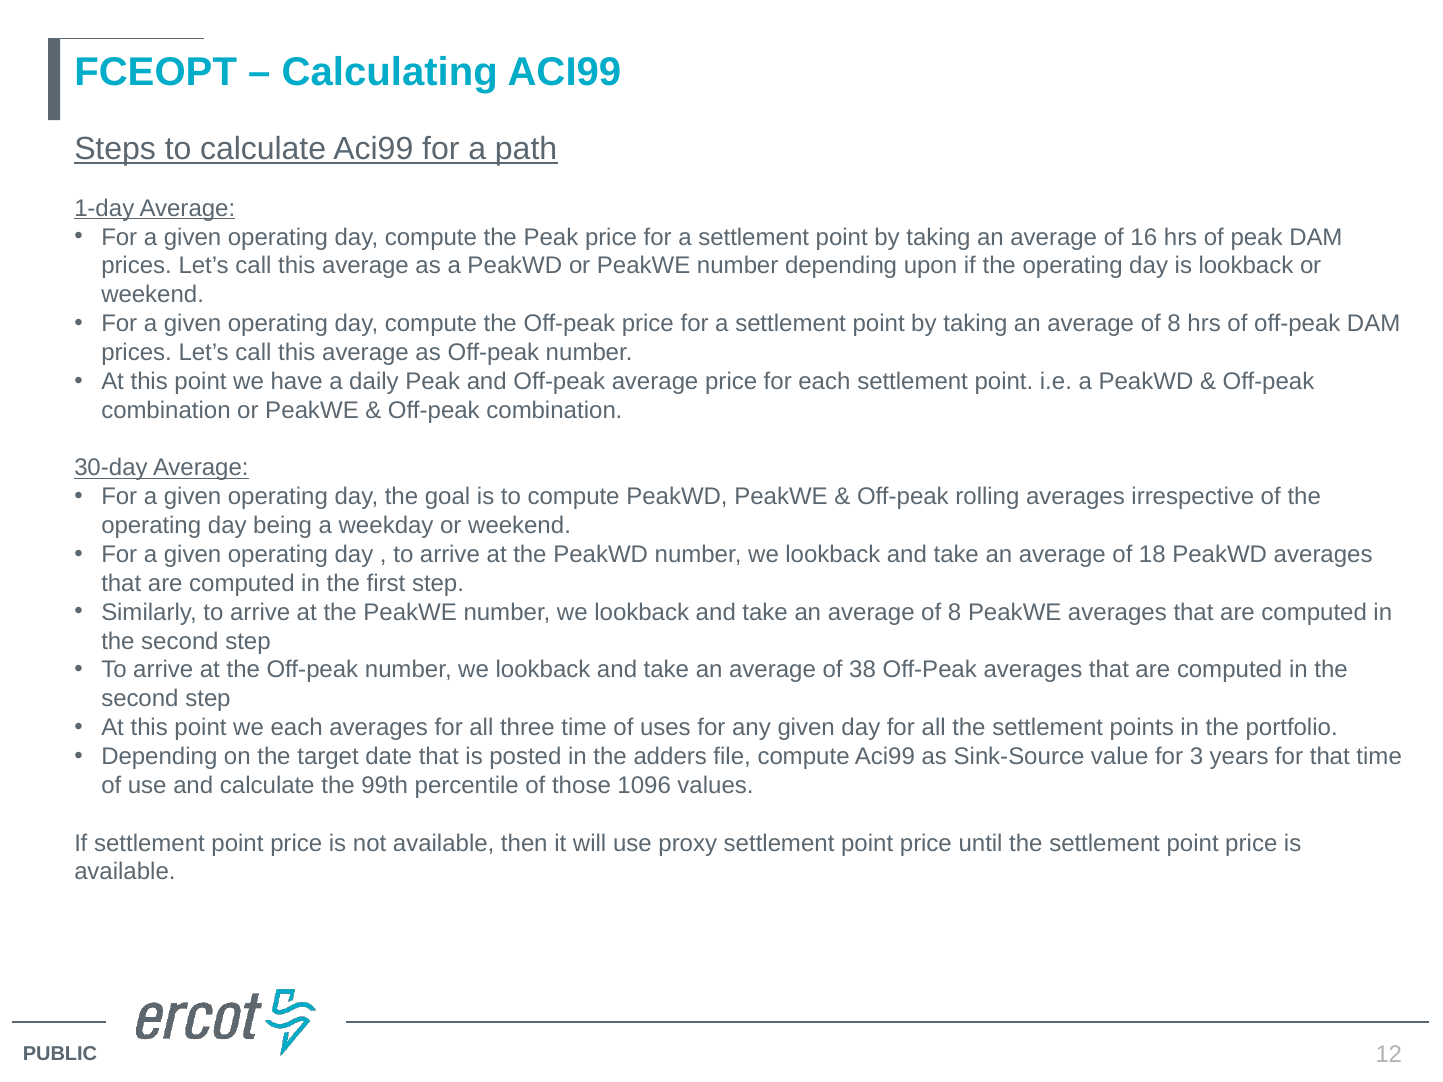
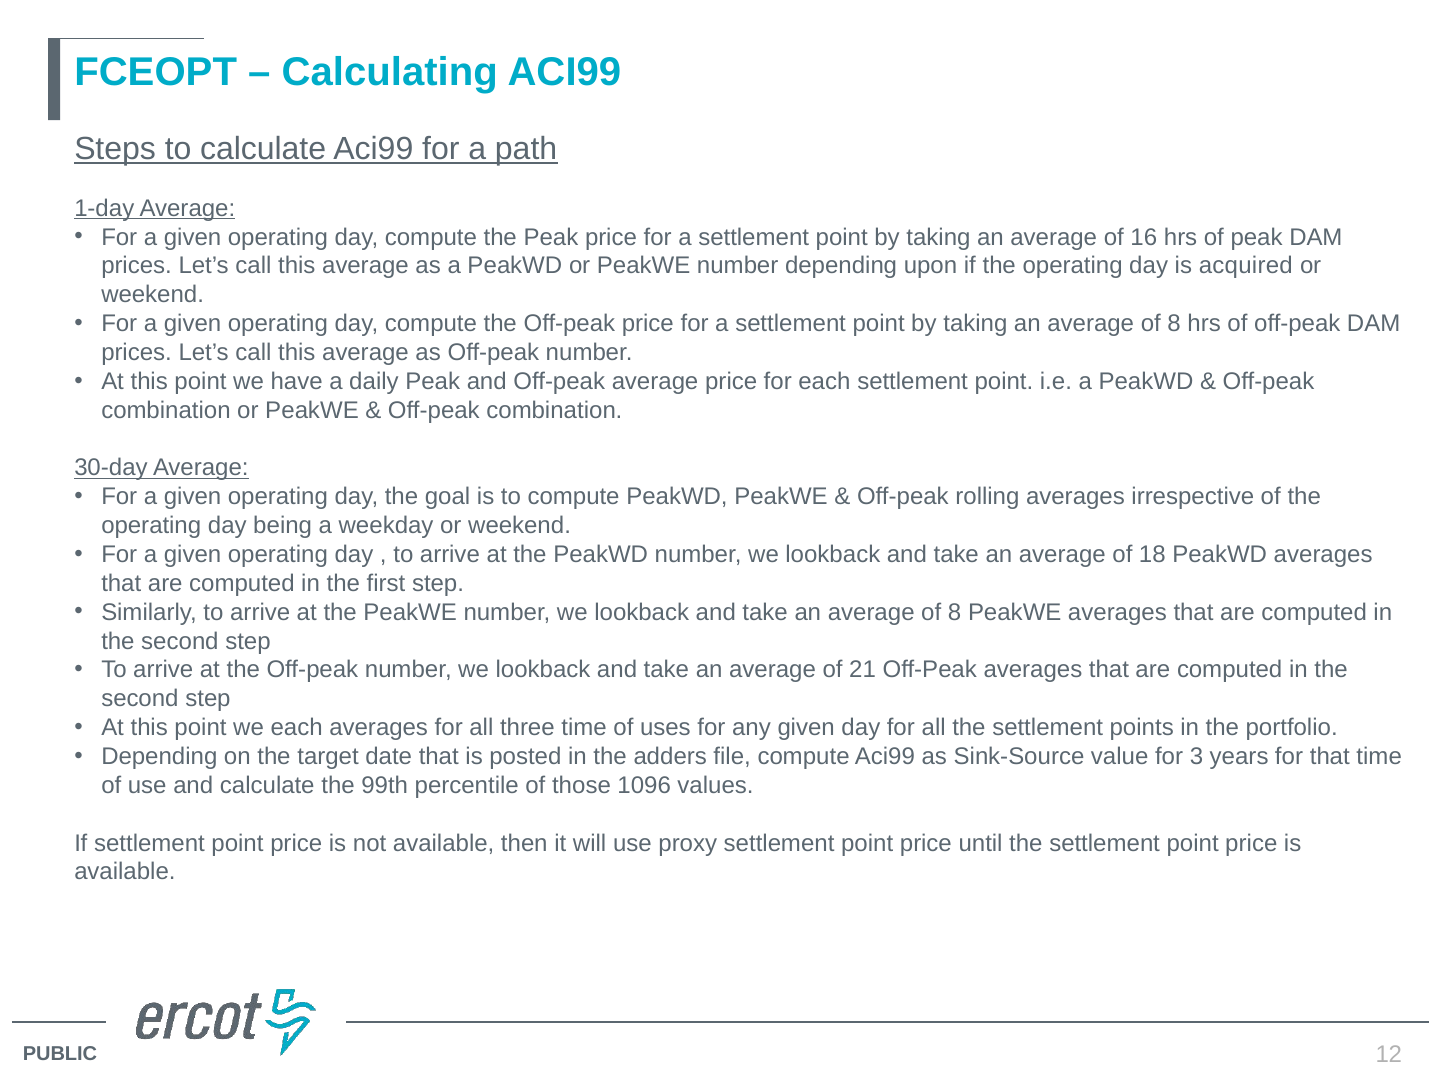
is lookback: lookback -> acquired
38: 38 -> 21
